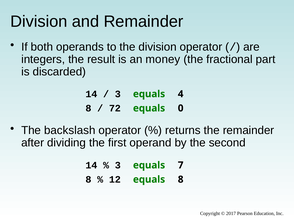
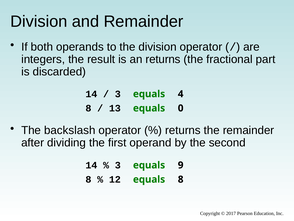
an money: money -> returns
72: 72 -> 13
7: 7 -> 9
